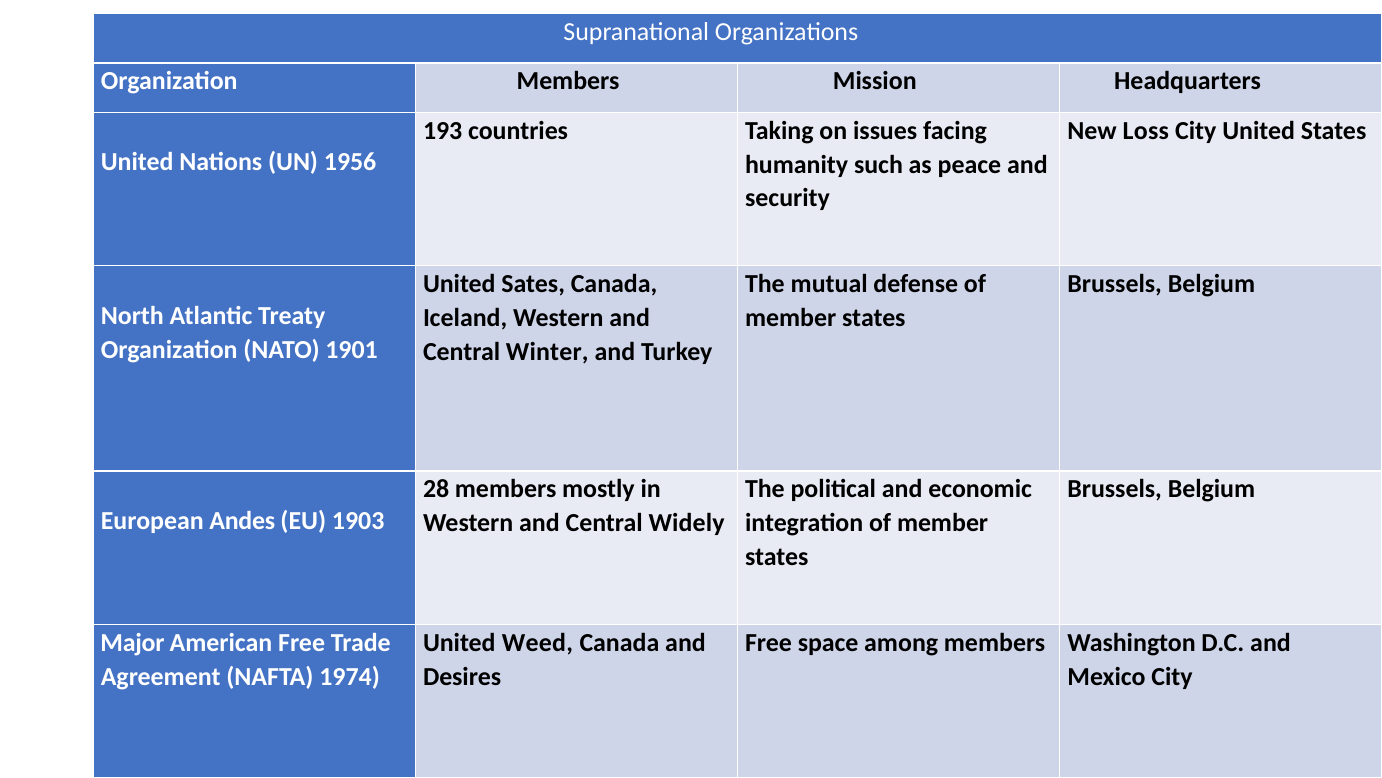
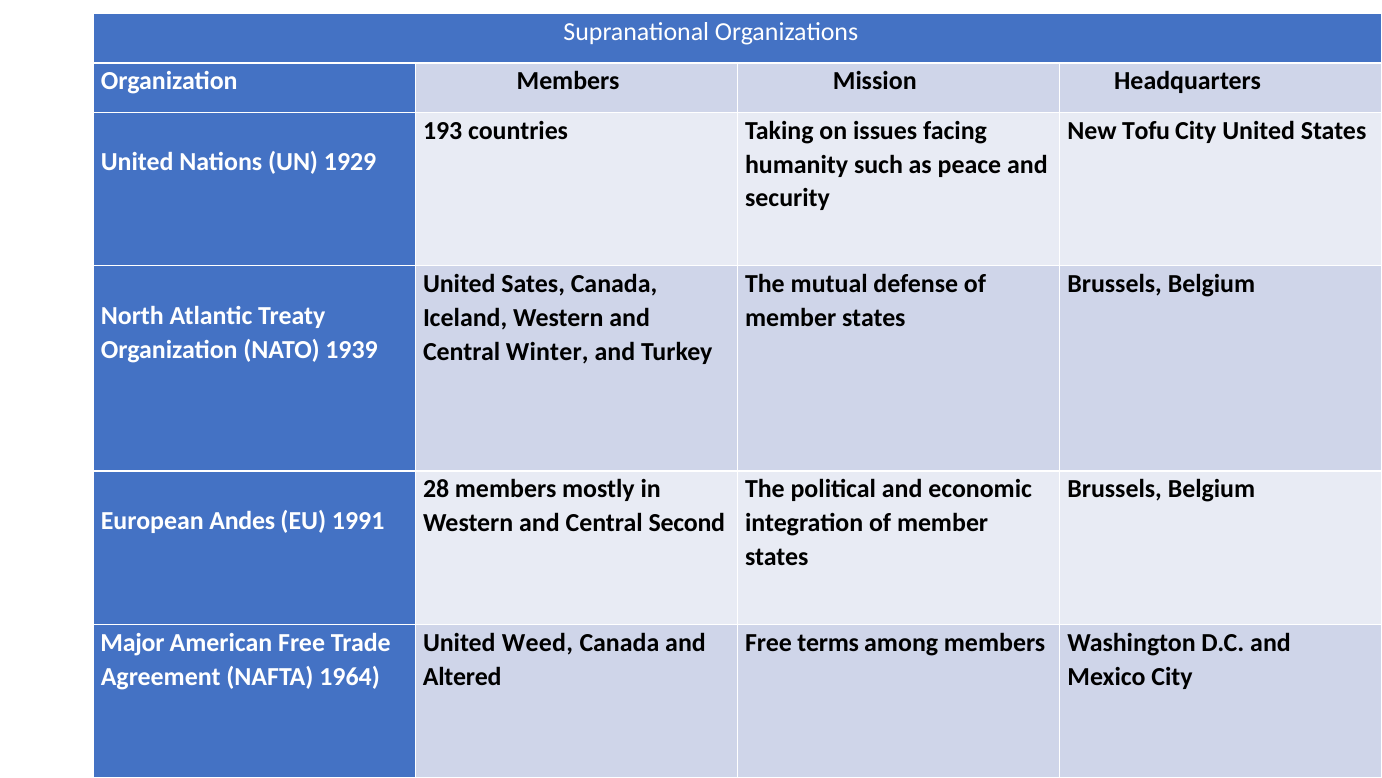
Loss: Loss -> Tofu
1956: 1956 -> 1929
1901: 1901 -> 1939
1903: 1903 -> 1991
Widely: Widely -> Second
space: space -> terms
1974: 1974 -> 1964
Desires: Desires -> Altered
